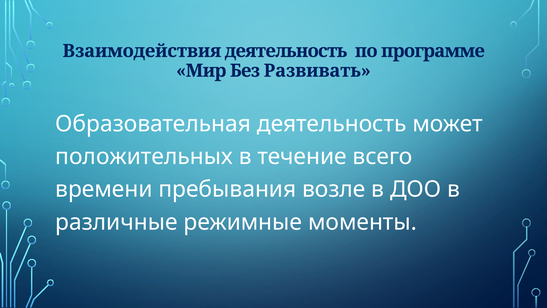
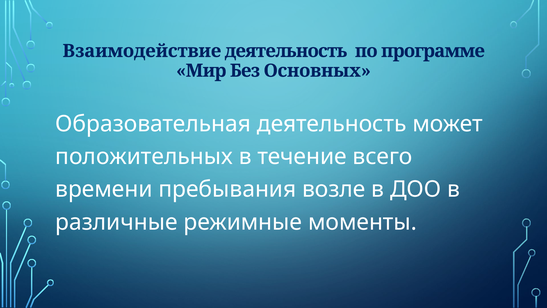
Взаимодействия: Взаимодействия -> Взаимодействие
Развивать: Развивать -> Основных
